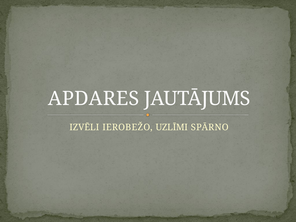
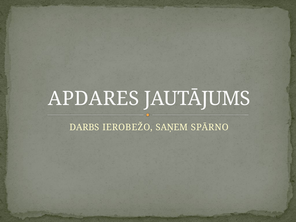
IZVĒLI: IZVĒLI -> DARBS
UZLĪMI: UZLĪMI -> SAŅEM
